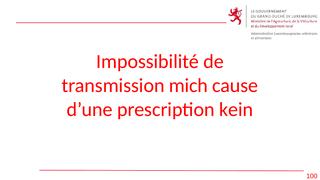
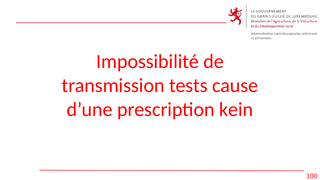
mich: mich -> tests
